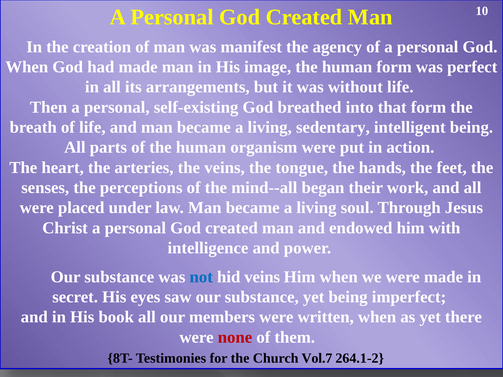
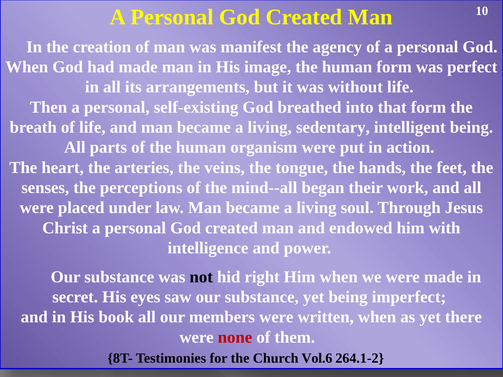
not colour: blue -> black
hid veins: veins -> right
Vol.7: Vol.7 -> Vol.6
